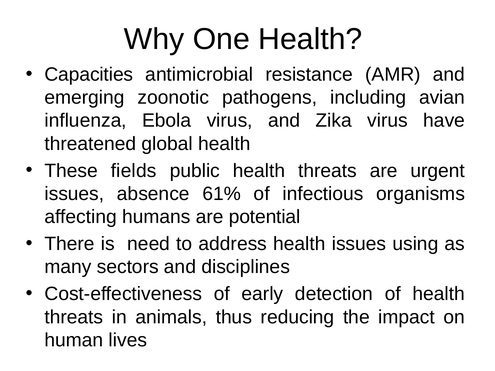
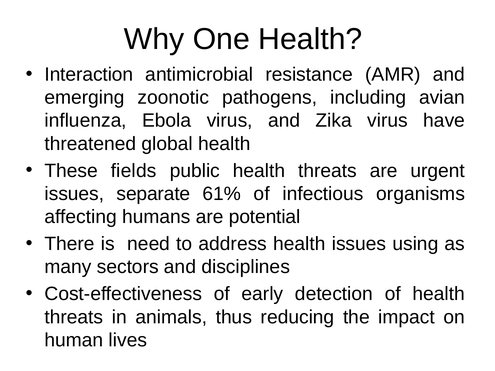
Capacities: Capacities -> Interaction
absence: absence -> separate
